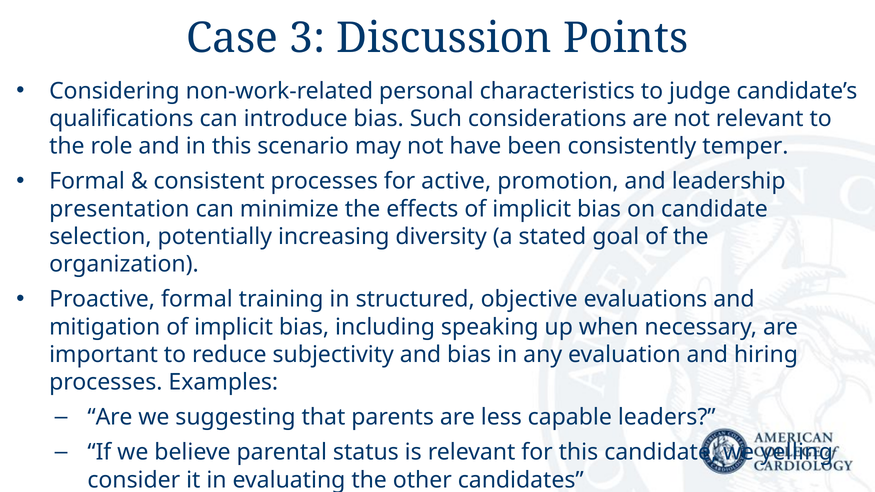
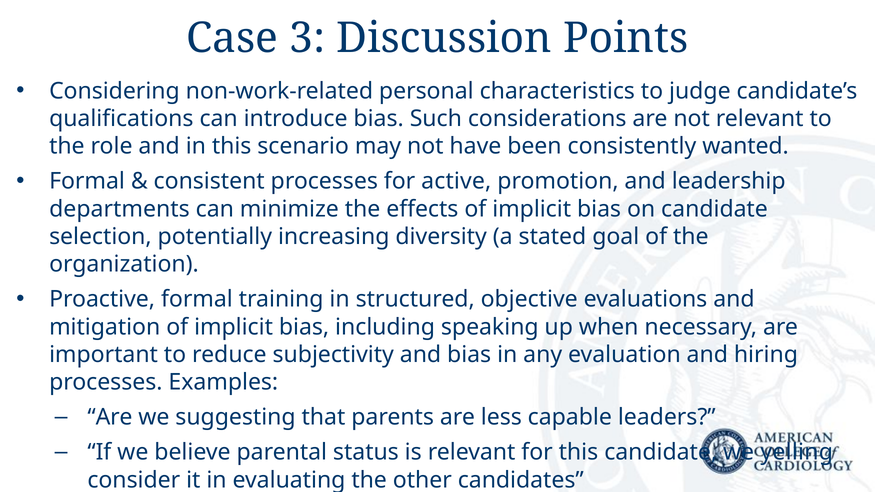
temper: temper -> wanted
presentation: presentation -> departments
